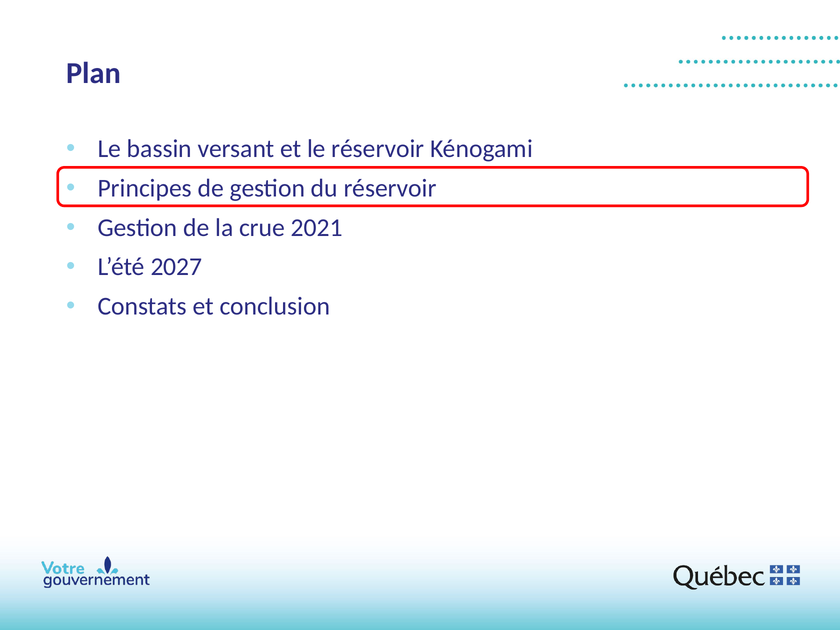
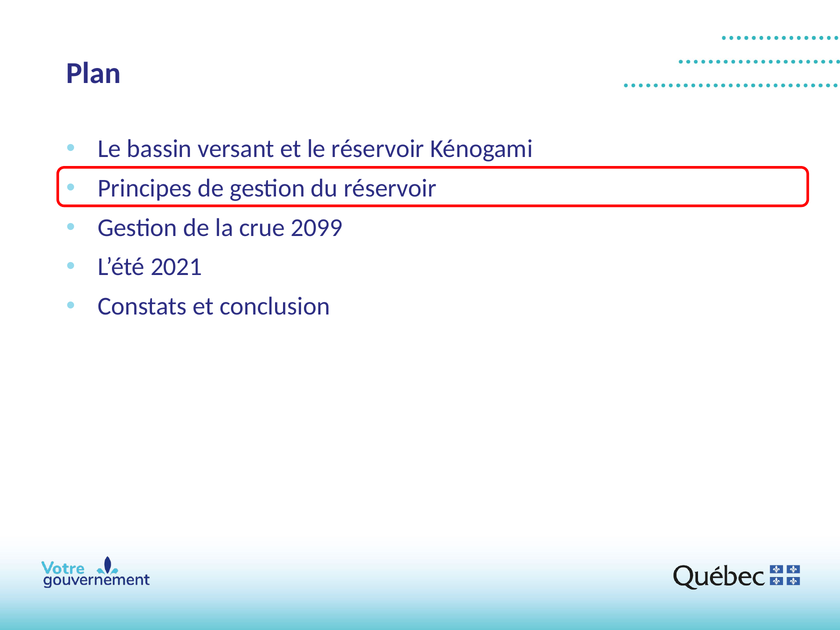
2021: 2021 -> 2099
2027: 2027 -> 2021
